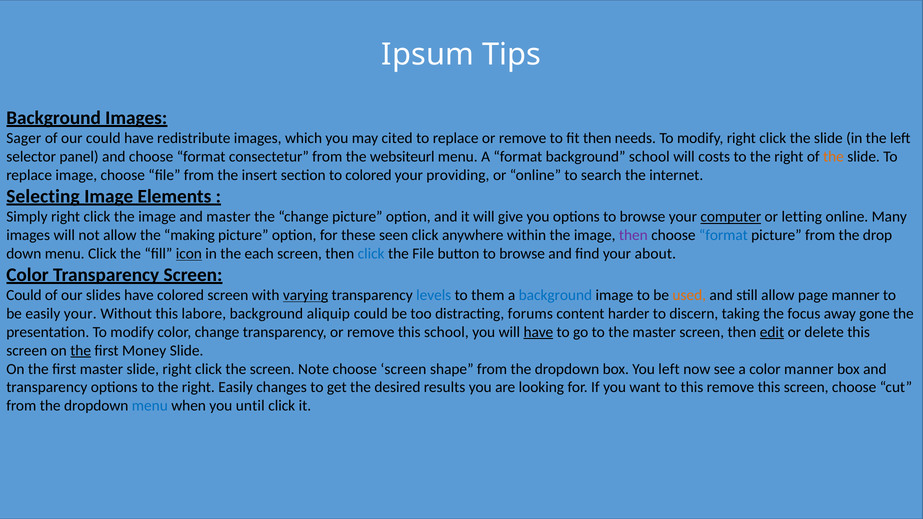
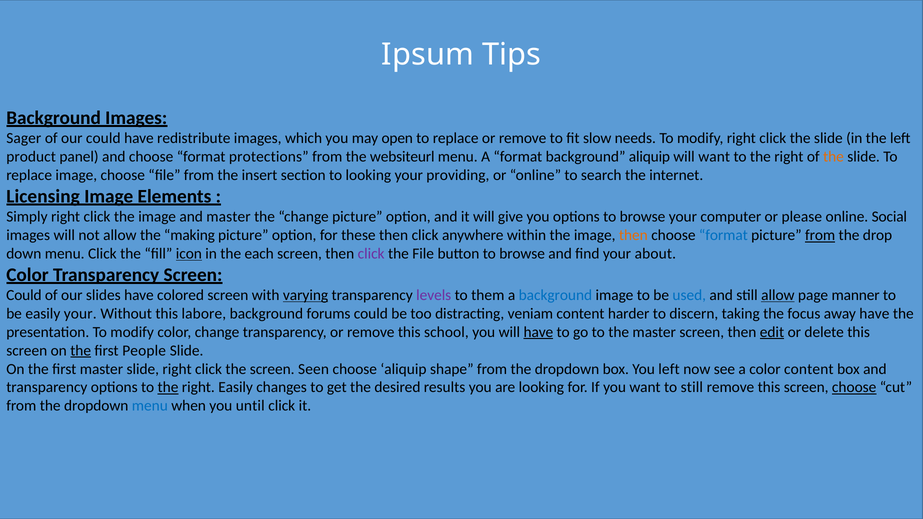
cited: cited -> open
fit then: then -> slow
selector: selector -> product
consectetur: consectetur -> protections
background school: school -> aliquip
will costs: costs -> want
to colored: colored -> looking
Selecting: Selecting -> Licensing
computer underline: present -> none
letting: letting -> please
Many: Many -> Social
these seen: seen -> then
then at (633, 235) colour: purple -> orange
from at (820, 235) underline: none -> present
click at (371, 254) colour: blue -> purple
levels colour: blue -> purple
used colour: orange -> blue
allow at (778, 295) underline: none -> present
aliquip: aliquip -> forums
forums: forums -> veniam
away gone: gone -> have
Money: Money -> People
Note: Note -> Seen
choose screen: screen -> aliquip
color manner: manner -> content
the at (168, 388) underline: none -> present
to this: this -> still
choose at (854, 388) underline: none -> present
